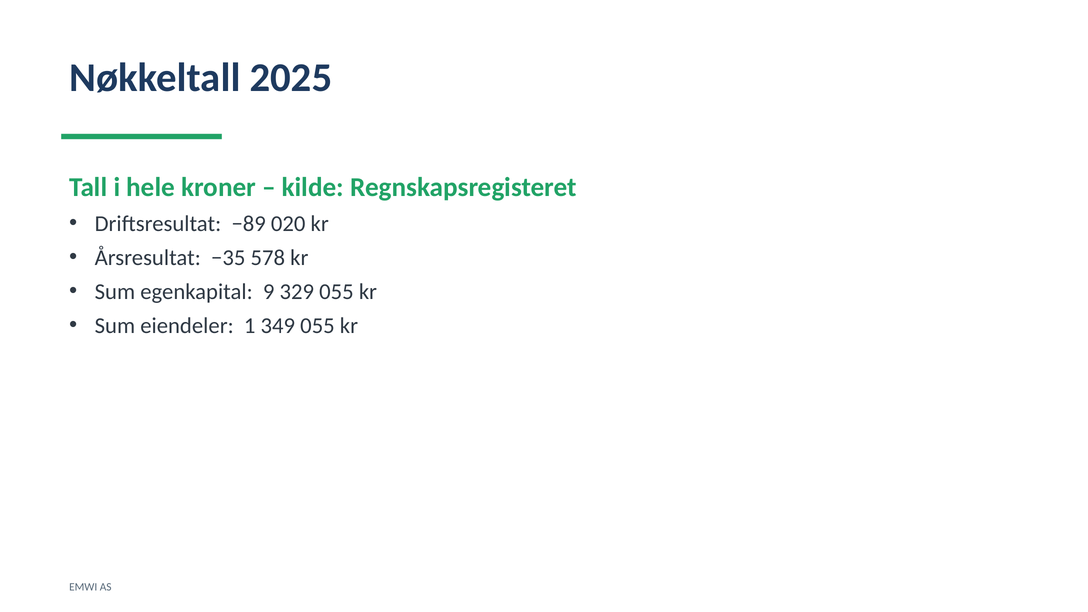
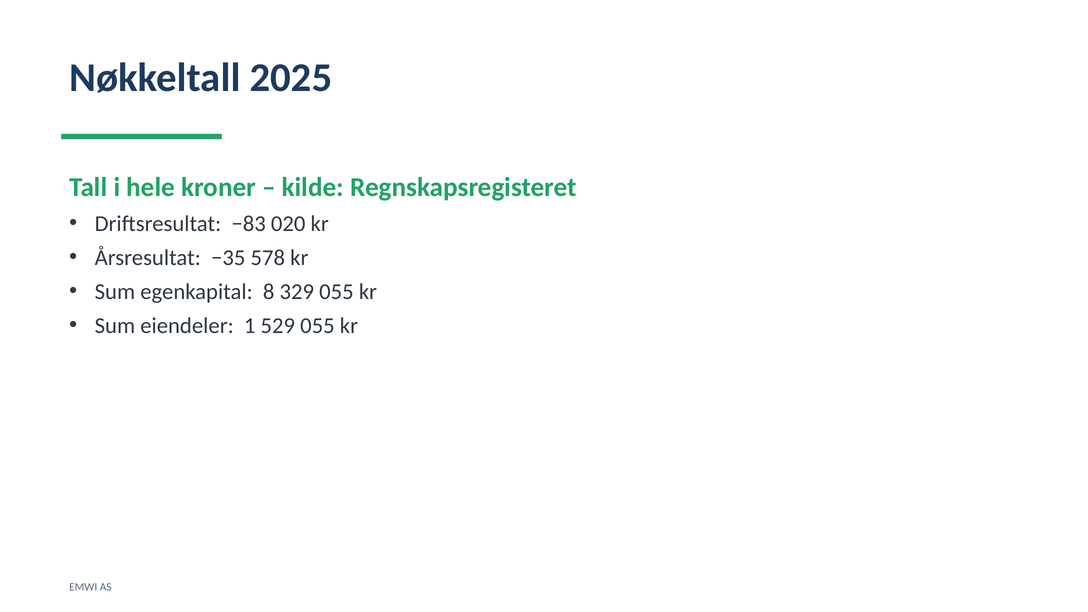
−89: −89 -> −83
9: 9 -> 8
349: 349 -> 529
